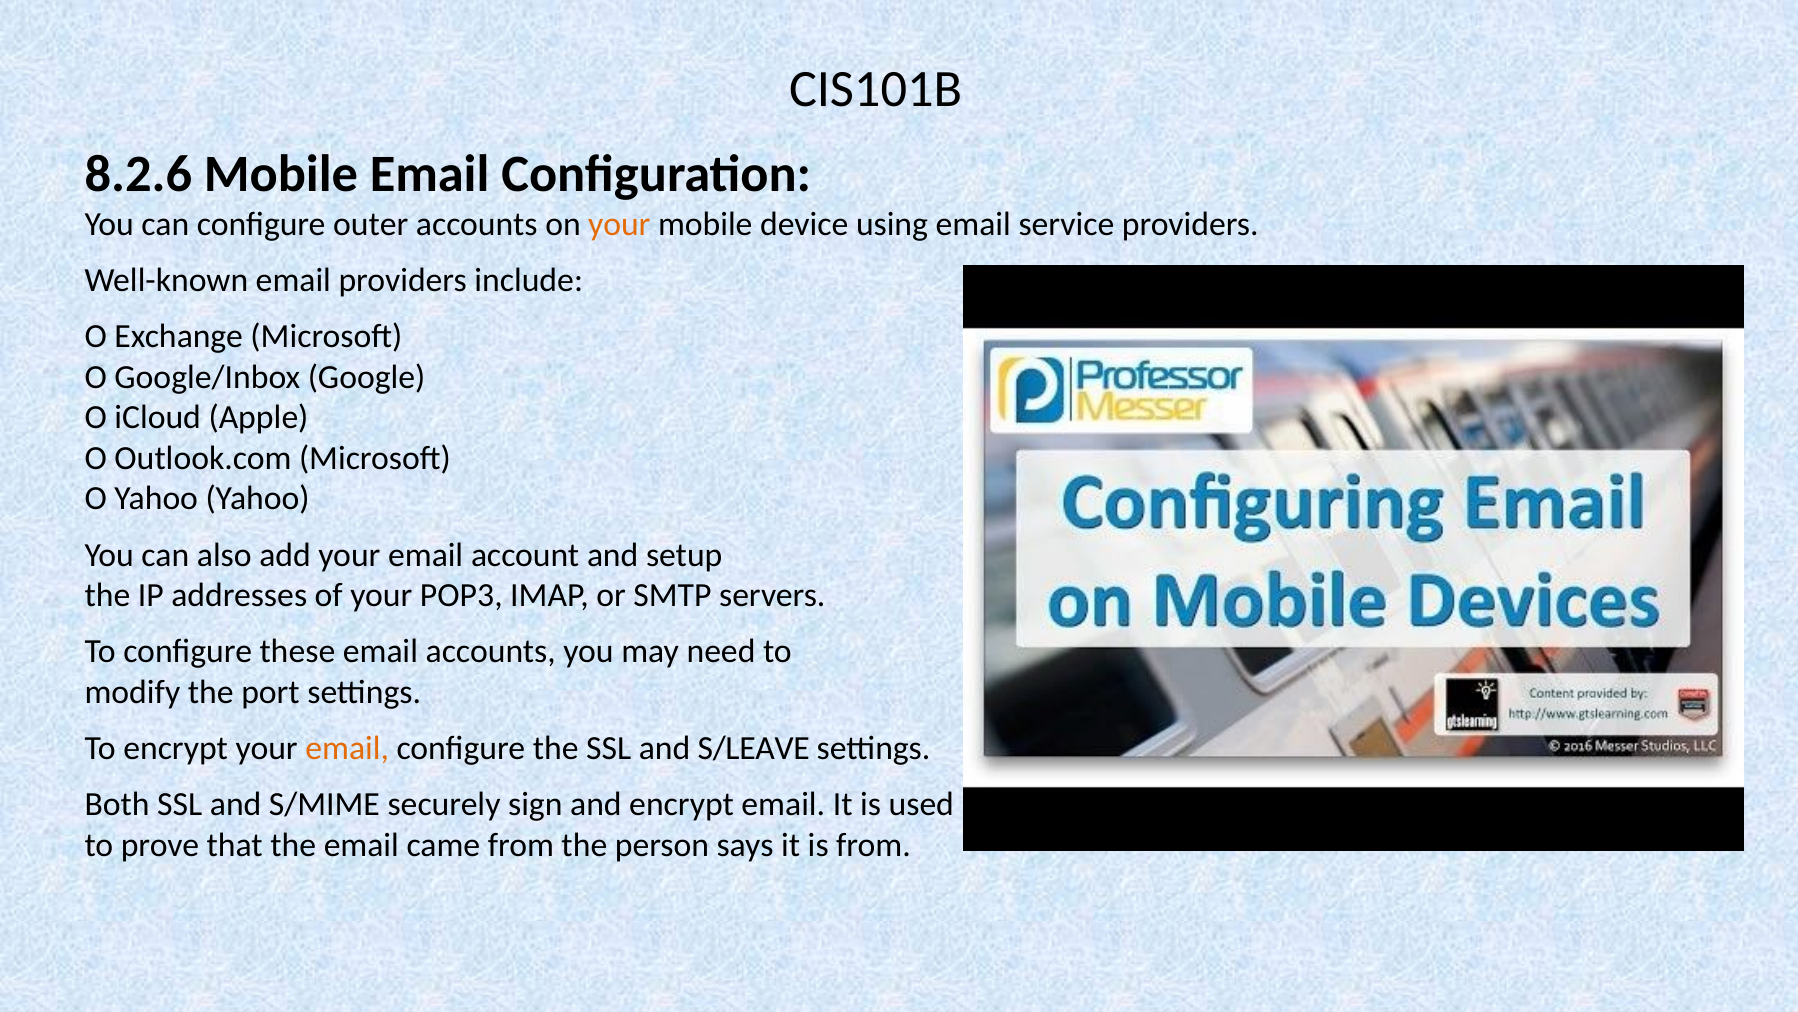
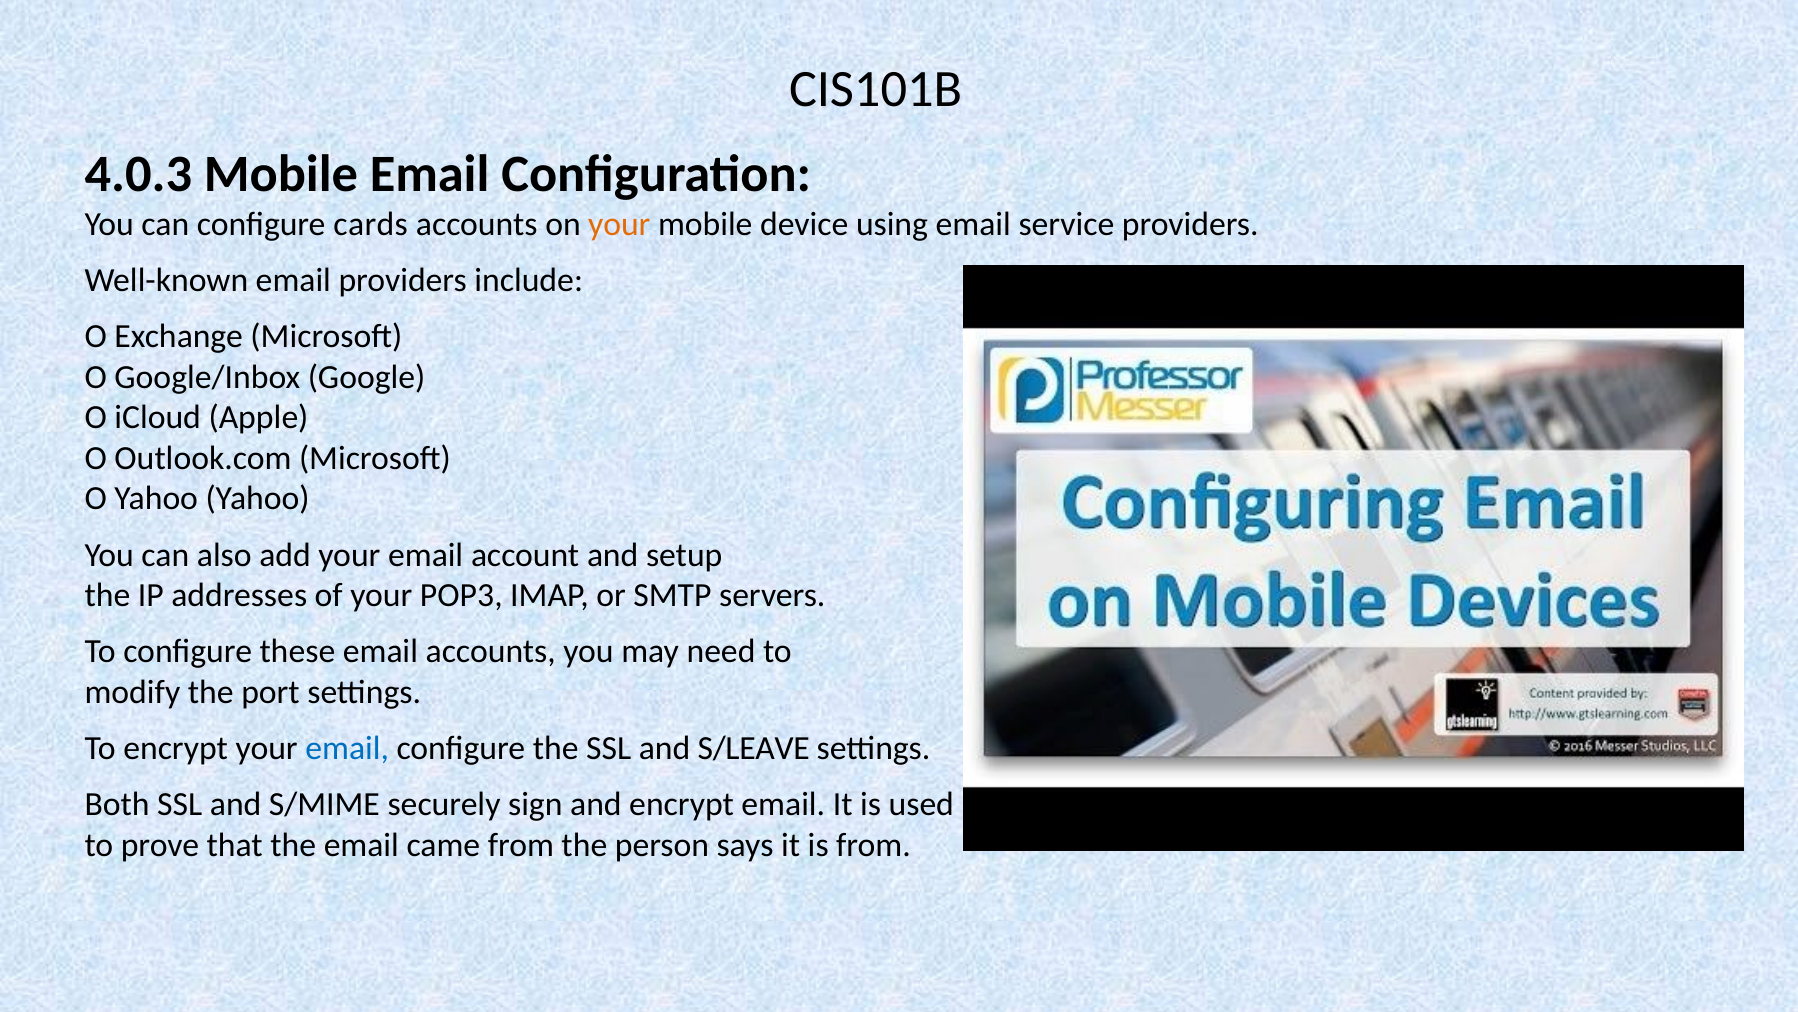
8.2.6: 8.2.6 -> 4.0.3
outer: outer -> cards
email at (347, 748) colour: orange -> blue
